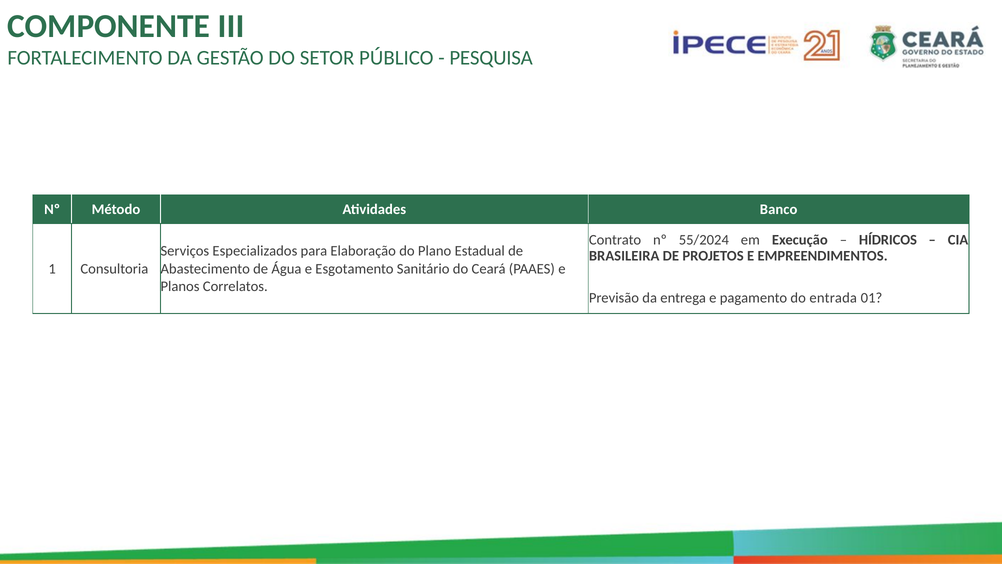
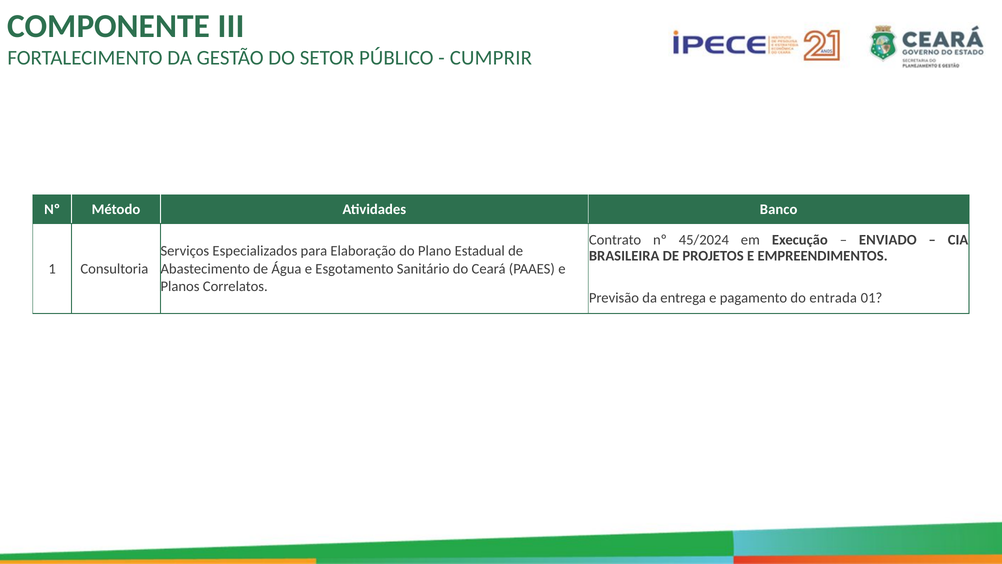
PESQUISA: PESQUISA -> CUMPRIR
55/2024: 55/2024 -> 45/2024
HÍDRICOS: HÍDRICOS -> ENVIADO
